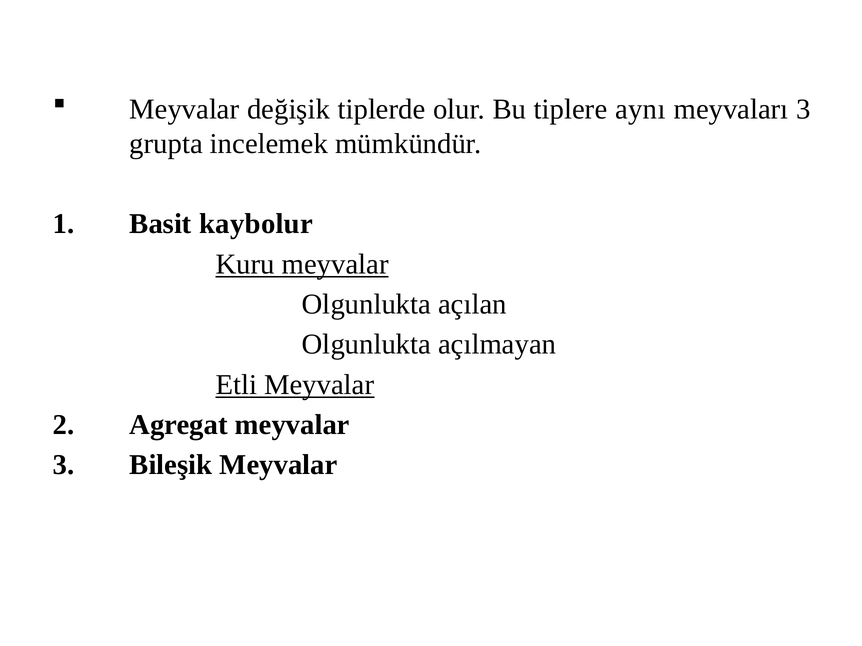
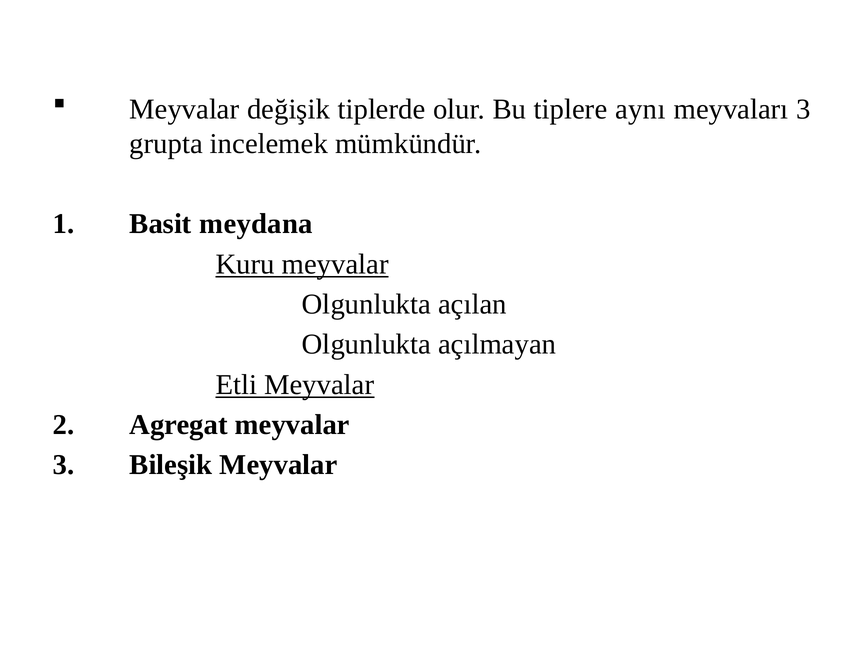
kaybolur: kaybolur -> meydana
